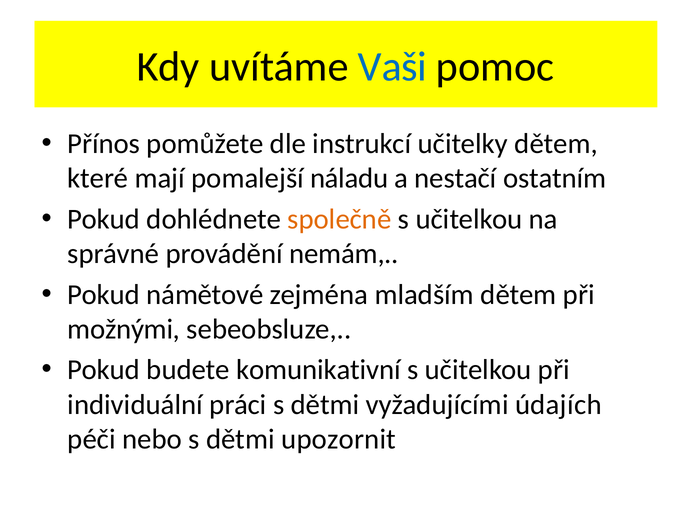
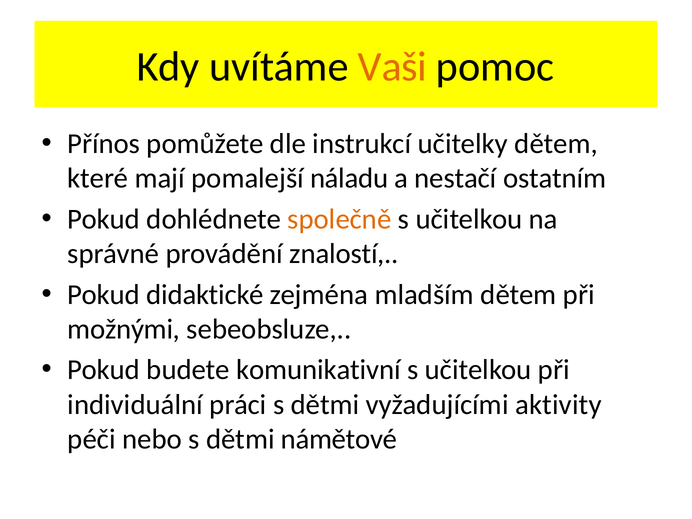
Vaši colour: blue -> orange
nemám: nemám -> znalostí
námětové: námětové -> didaktické
údajích: údajích -> aktivity
upozornit: upozornit -> námětové
